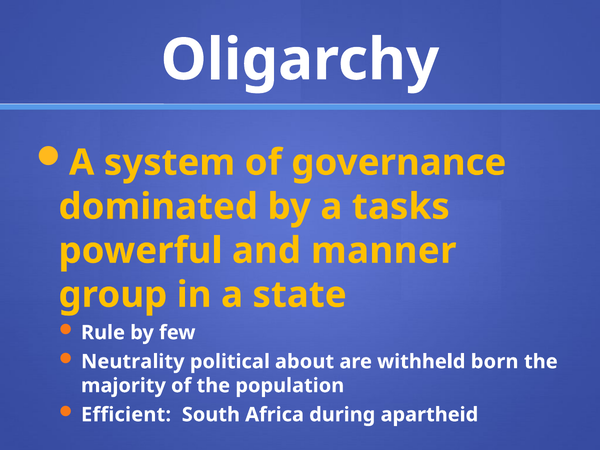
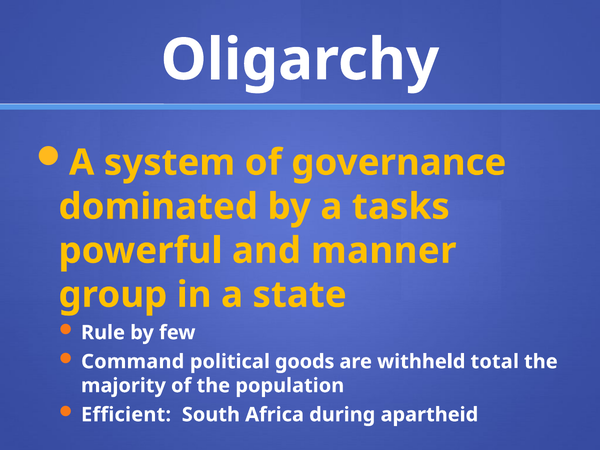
Neutrality: Neutrality -> Command
about: about -> goods
born: born -> total
